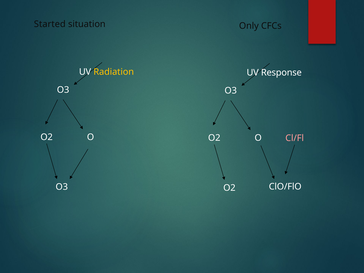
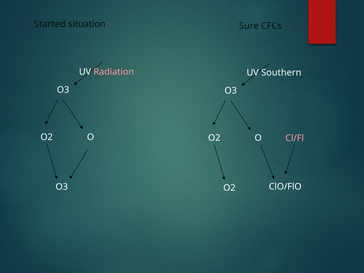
Only: Only -> Sure
Radiation colour: yellow -> pink
Response: Response -> Southern
